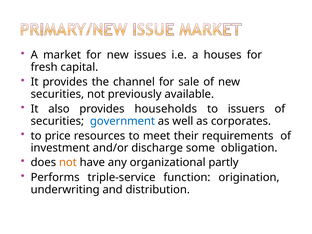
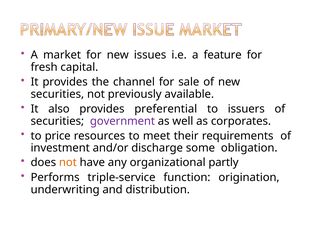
houses: houses -> feature
households: households -> preferential
government colour: blue -> purple
